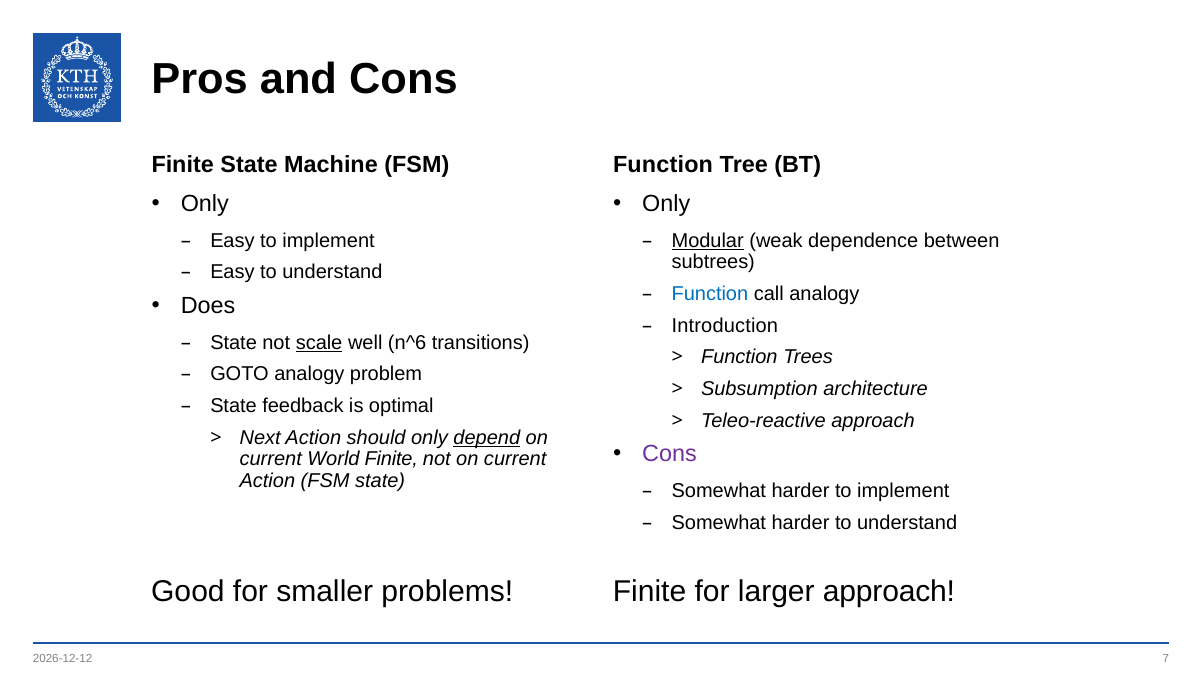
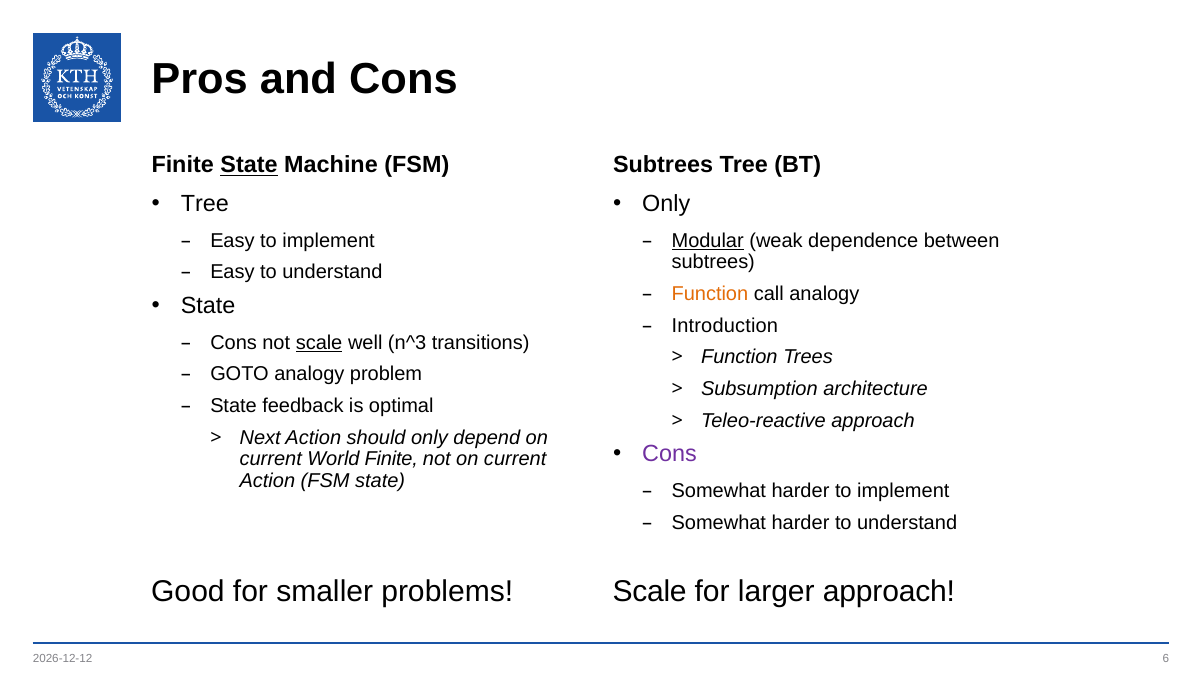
State at (249, 165) underline: none -> present
Function at (663, 165): Function -> Subtrees
Only at (205, 204): Only -> Tree
Function at (710, 294) colour: blue -> orange
Does at (208, 306): Does -> State
State at (234, 343): State -> Cons
n^6: n^6 -> n^3
depend underline: present -> none
problems Finite: Finite -> Scale
7: 7 -> 6
